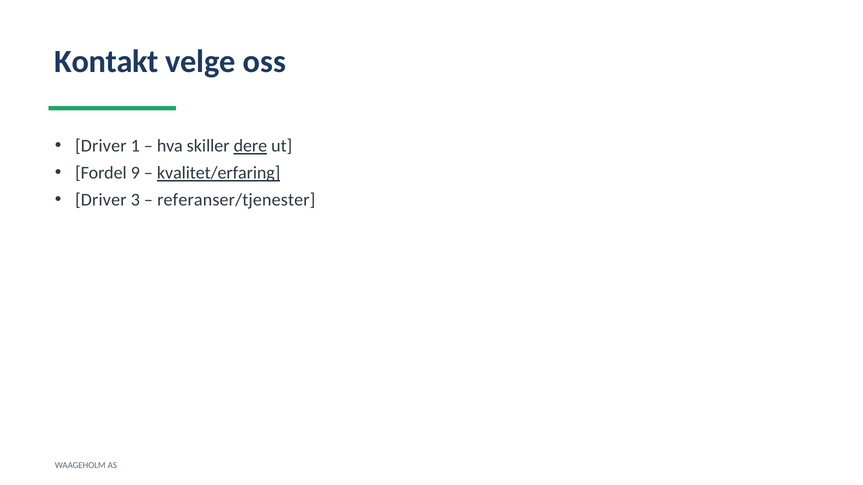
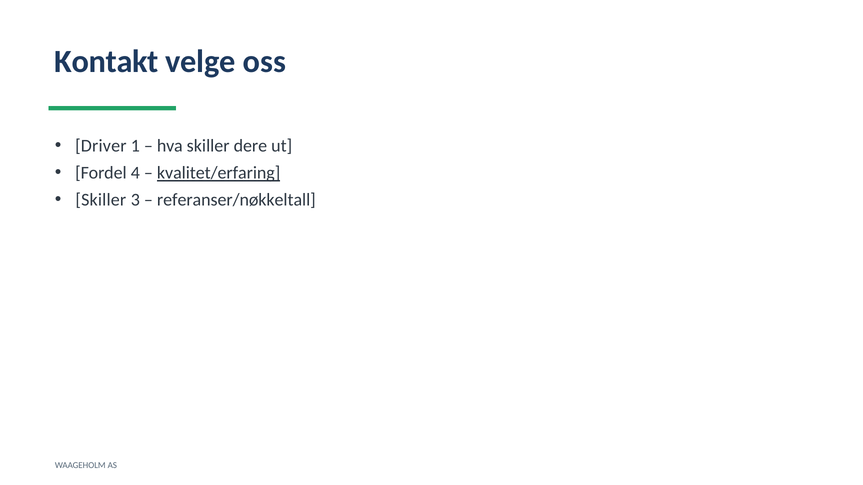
dere underline: present -> none
9: 9 -> 4
Driver at (101, 200): Driver -> Skiller
referanser/tjenester: referanser/tjenester -> referanser/nøkkeltall
